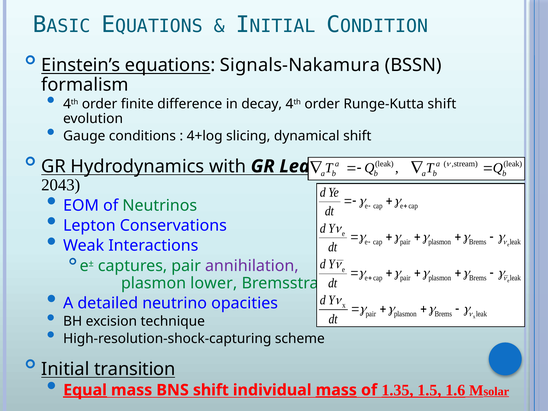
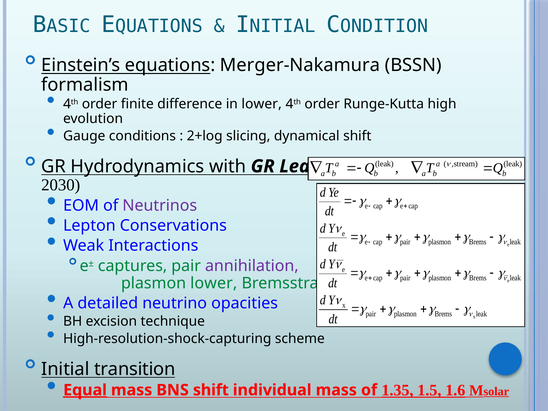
Signals-Nakamura: Signals-Nakamura -> Merger-Nakamura
in decay: decay -> lower
Runge-Kutta shift: shift -> high
4+log: 4+log -> 2+log
2043: 2043 -> 2030
Neutrinos colour: green -> purple
mass at (336, 390) underline: present -> none
